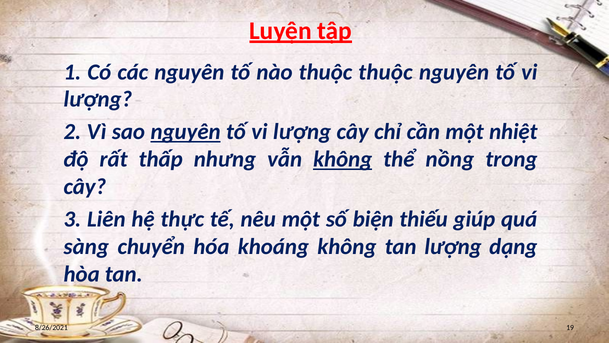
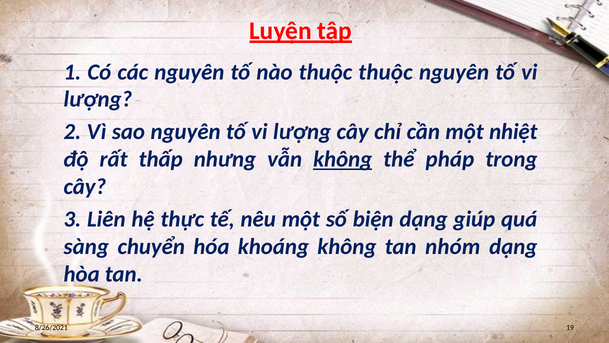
nguyên at (186, 132) underline: present -> none
nồng: nồng -> pháp
biện thiếu: thiếu -> dạng
tan lượng: lượng -> nhóm
